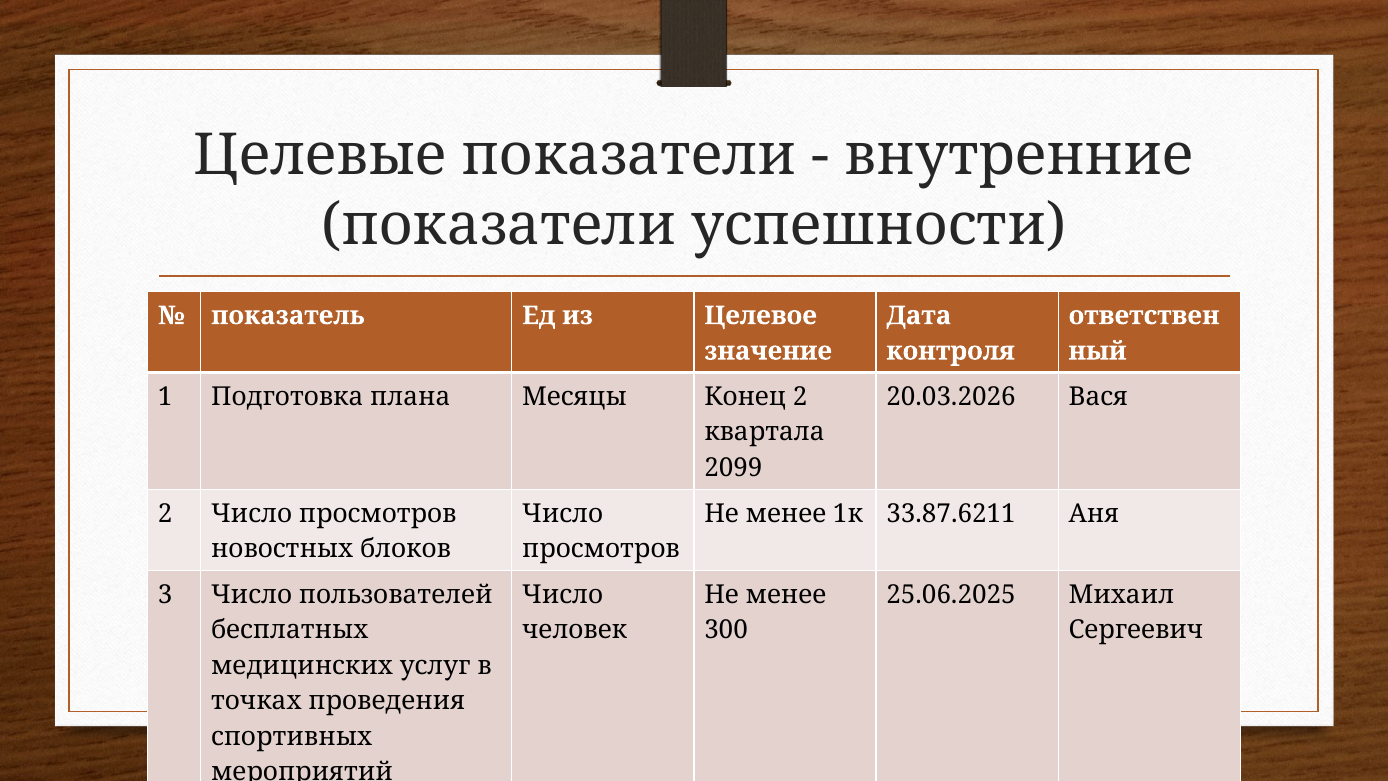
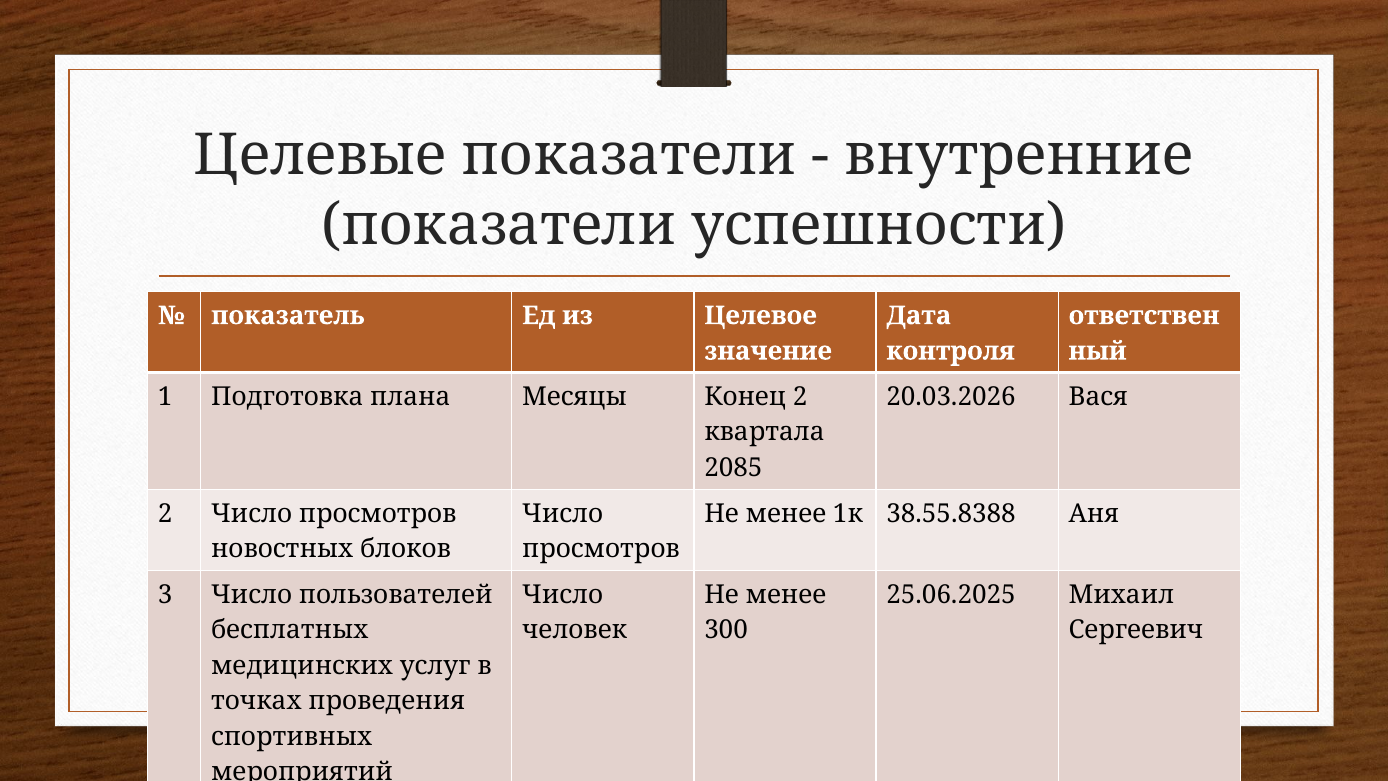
2099: 2099 -> 2085
33.87.6211: 33.87.6211 -> 38.55.8388
